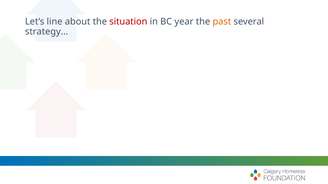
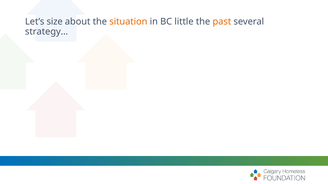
line: line -> size
situation colour: red -> orange
year: year -> little
